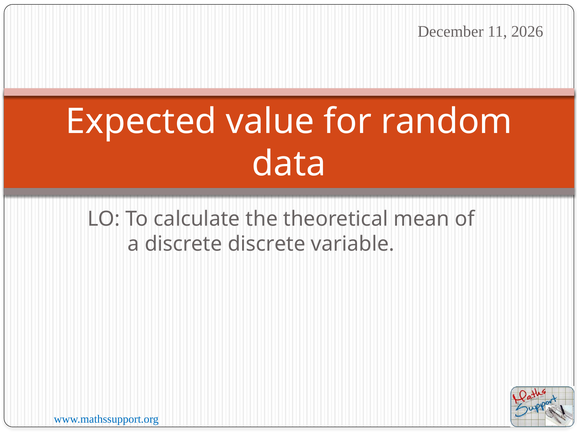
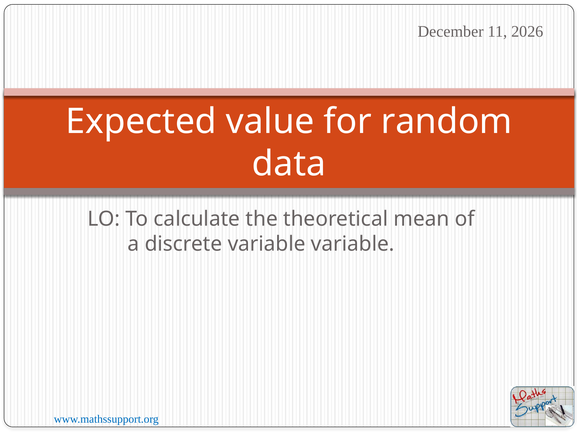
discrete discrete: discrete -> variable
